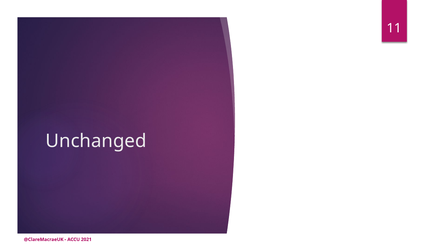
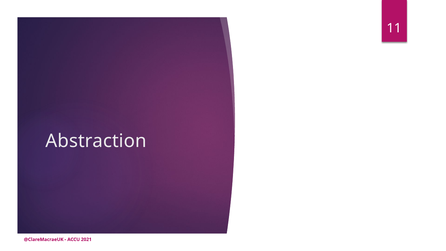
Unchanged: Unchanged -> Abstraction
